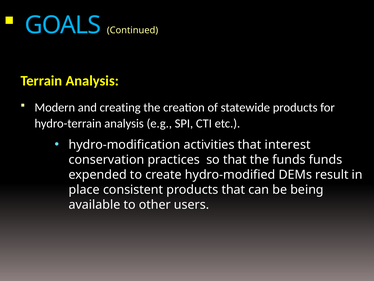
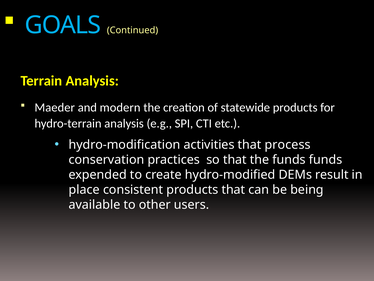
Modern: Modern -> Maeder
creating: creating -> modern
interest: interest -> process
